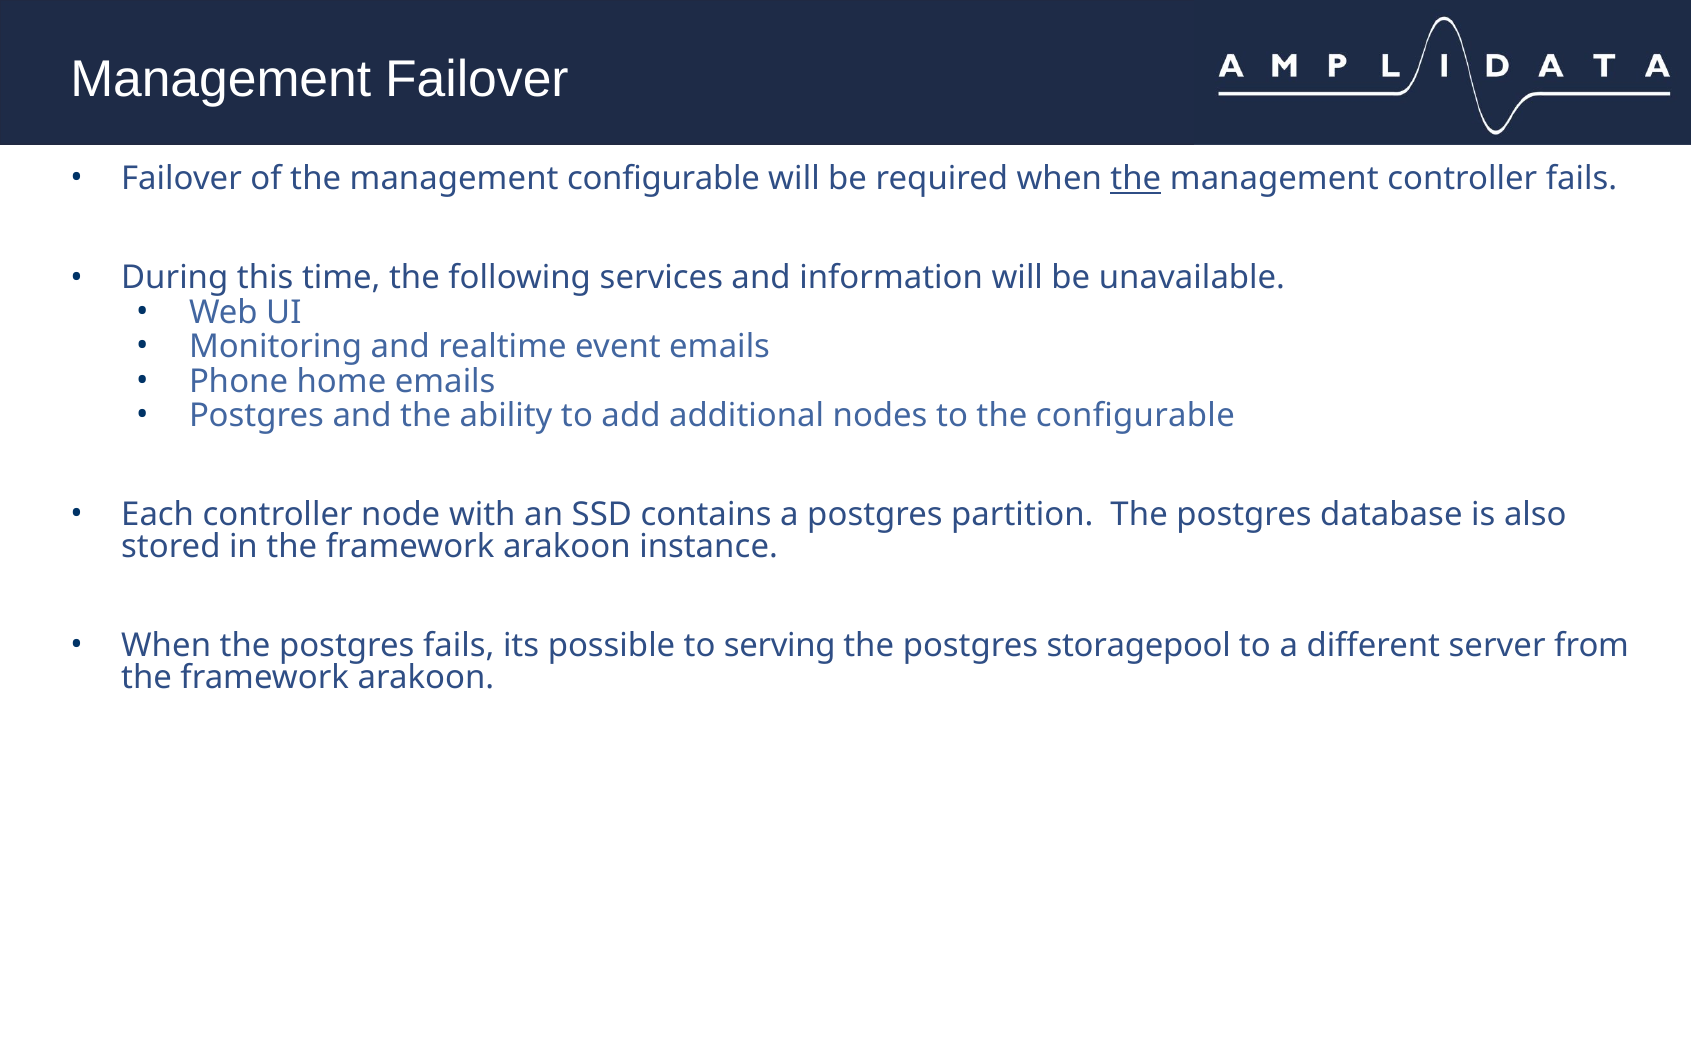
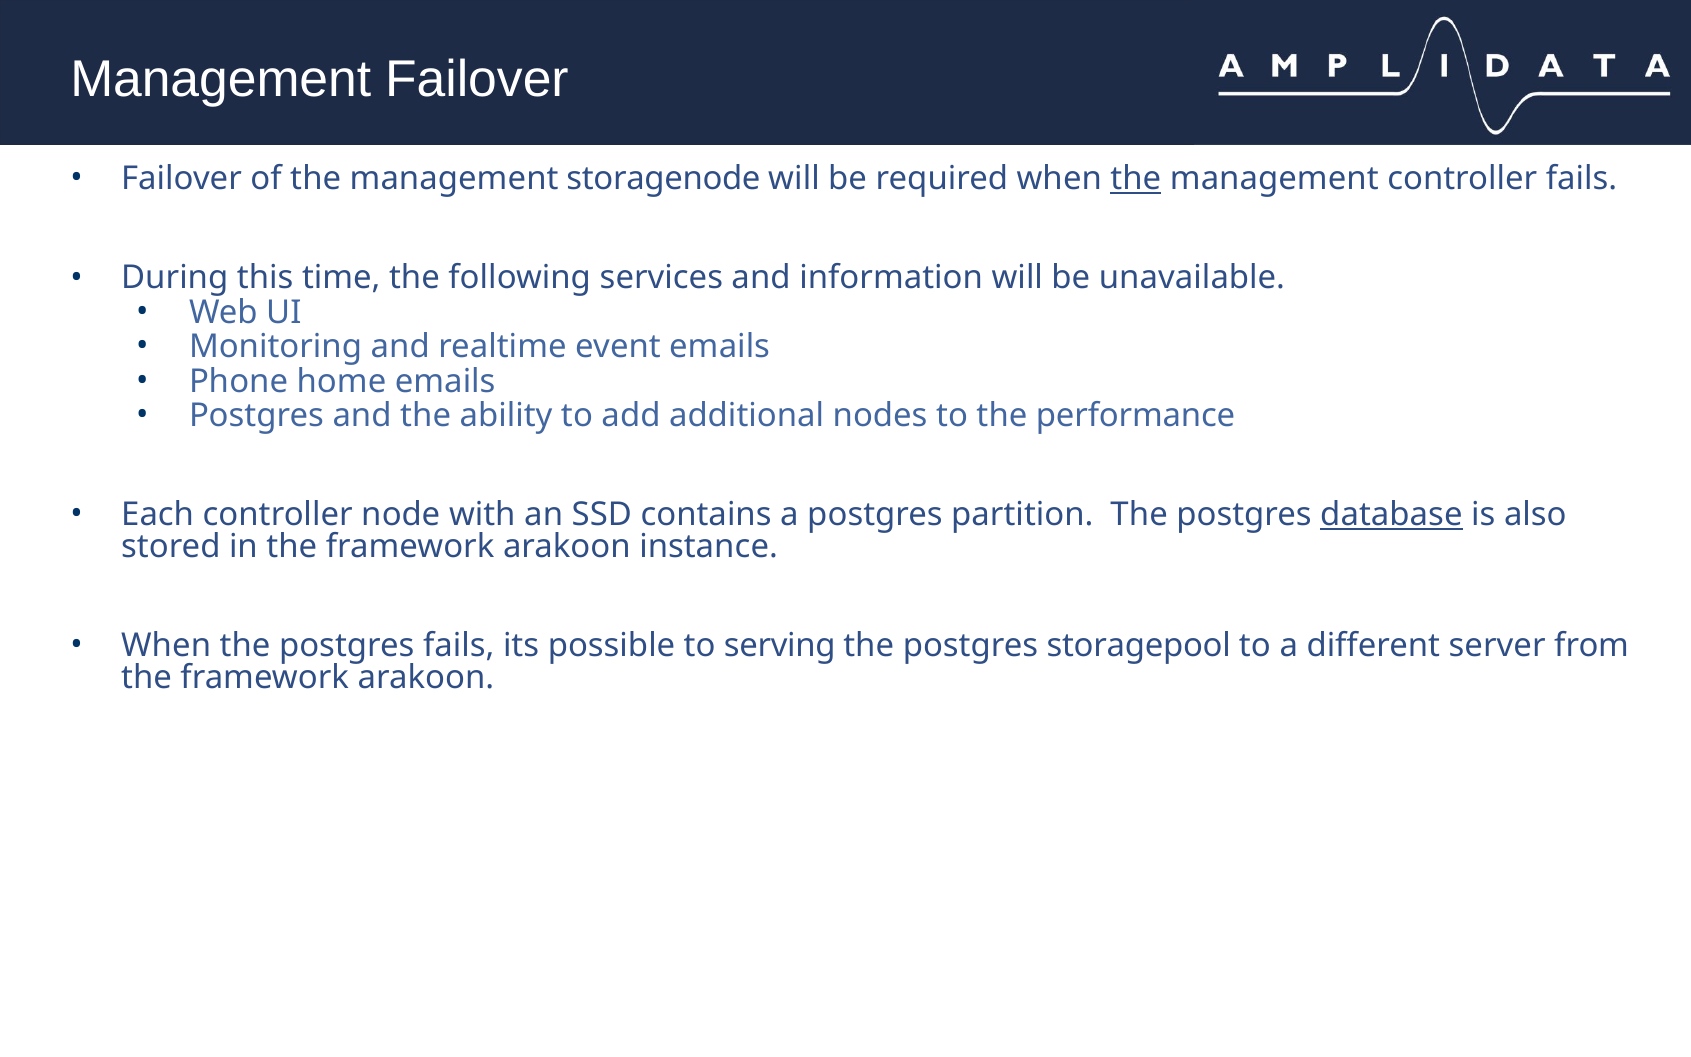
management configurable: configurable -> storagenode
the configurable: configurable -> performance
database underline: none -> present
